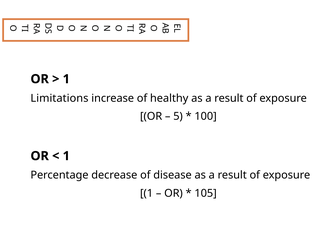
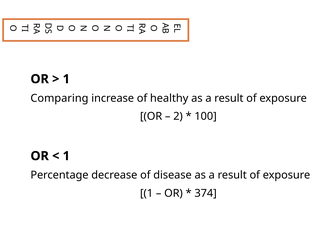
Limitations: Limitations -> Comparing
5: 5 -> 2
105: 105 -> 374
